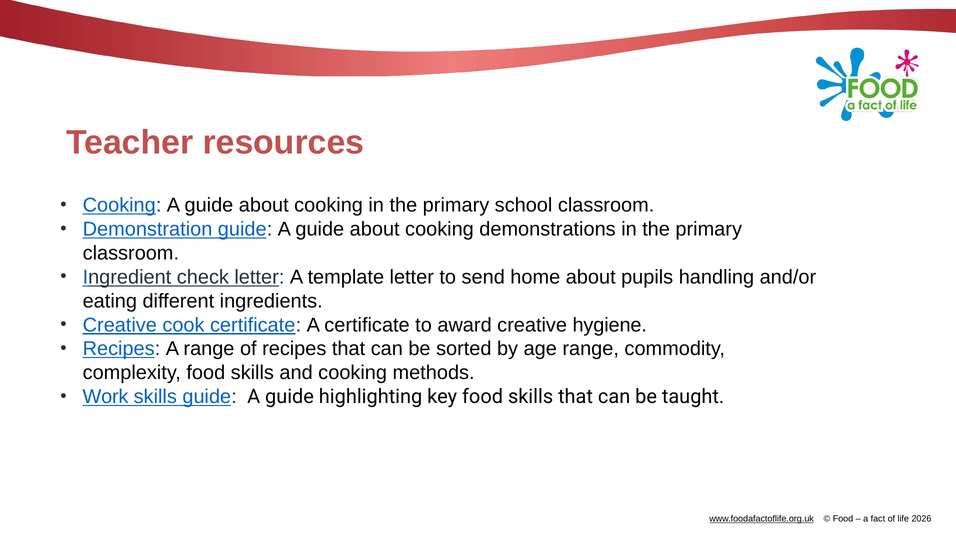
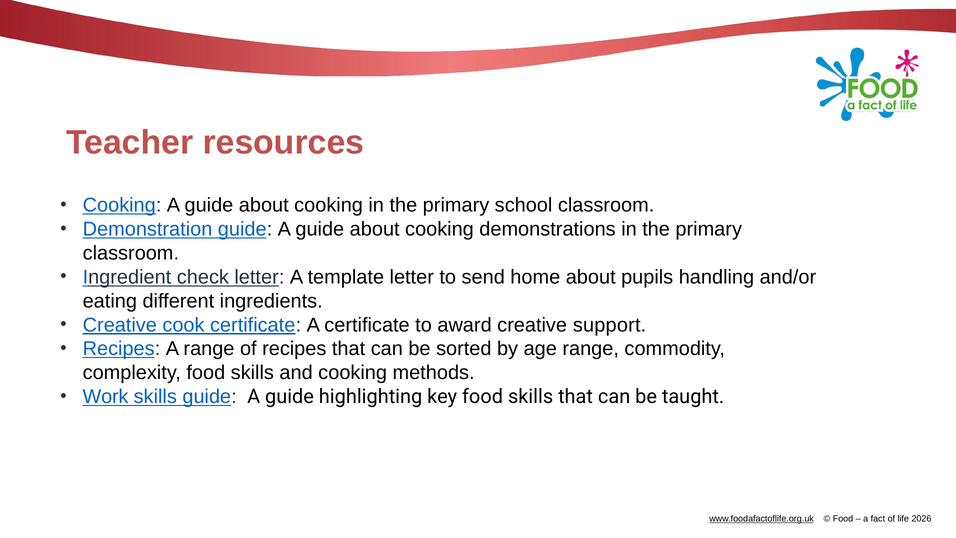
hygiene: hygiene -> support
